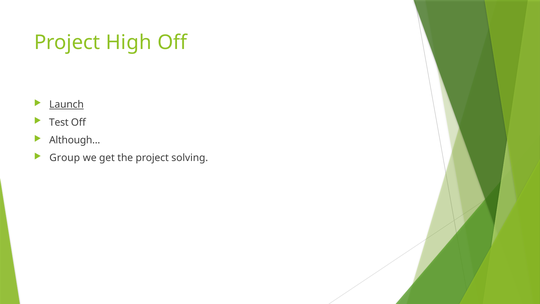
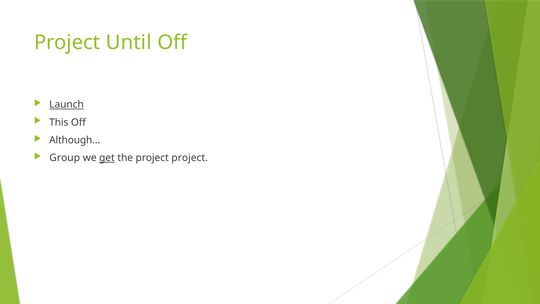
High: High -> Until
Test: Test -> This
get underline: none -> present
project solving: solving -> project
